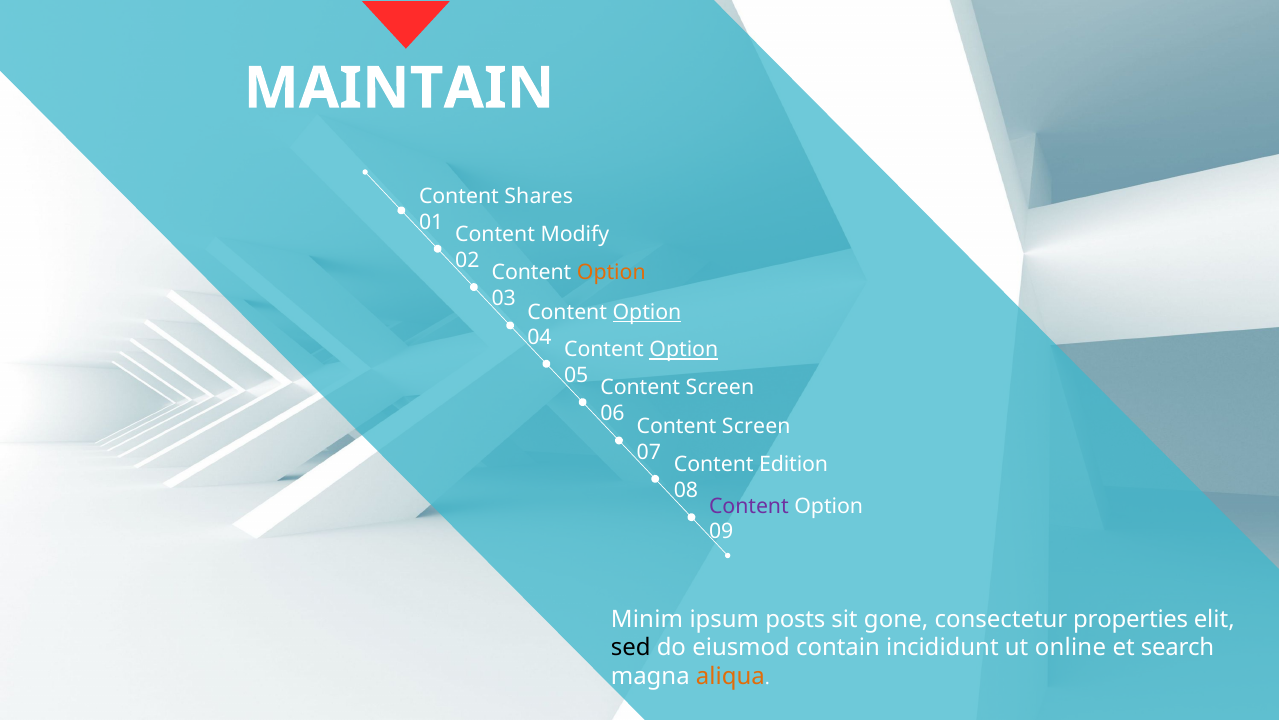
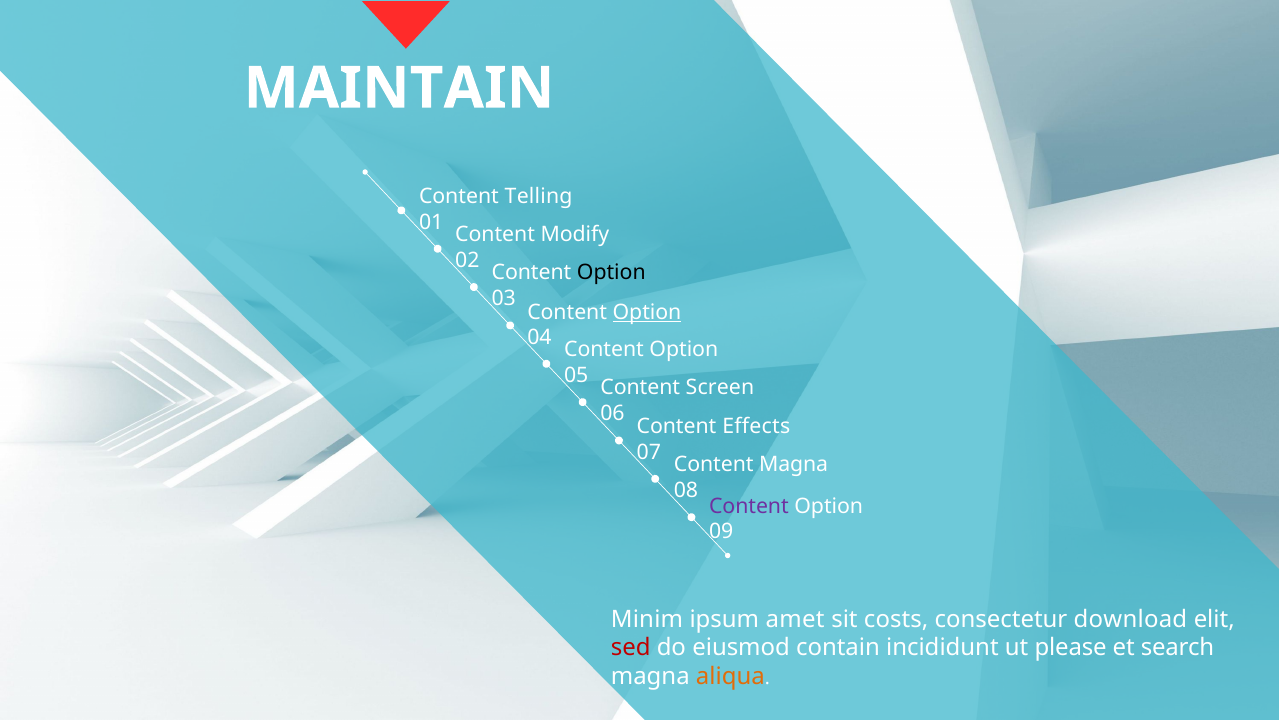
Shares: Shares -> Telling
Option at (611, 272) colour: orange -> black
Option at (684, 350) underline: present -> none
Screen at (756, 426): Screen -> Effects
Content Edition: Edition -> Magna
posts: posts -> amet
gone: gone -> costs
properties: properties -> download
sed colour: black -> red
online: online -> please
